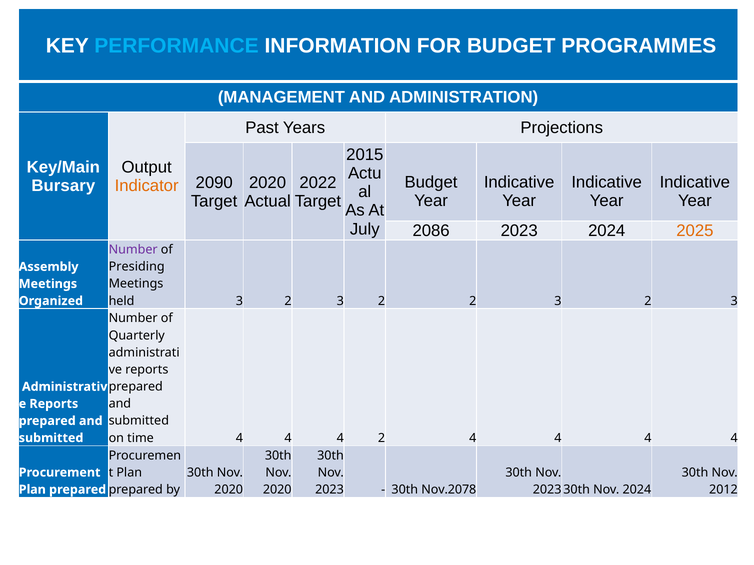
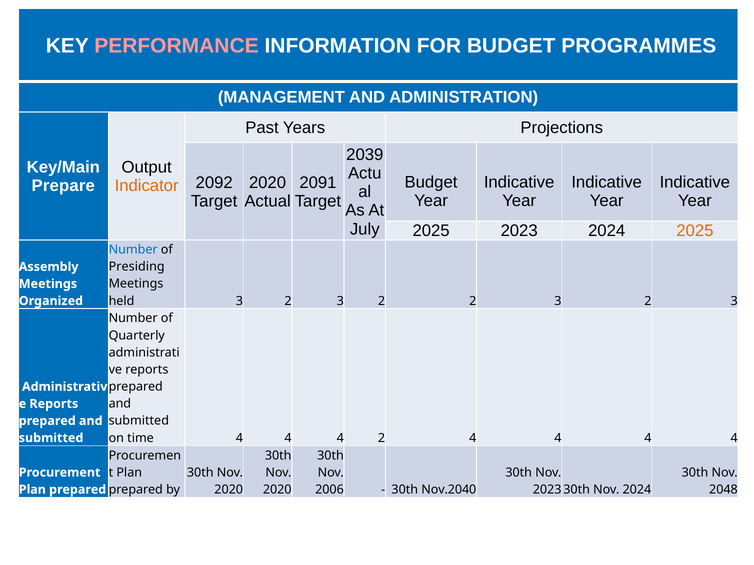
PERFORMANCE colour: light blue -> pink
2015: 2015 -> 2039
2090: 2090 -> 2092
2022: 2022 -> 2091
Bursary: Bursary -> Prepare
2086 at (431, 231): 2086 -> 2025
Number at (133, 250) colour: purple -> blue
2023 at (330, 490): 2023 -> 2006
Nov.2078: Nov.2078 -> Nov.2040
2012: 2012 -> 2048
